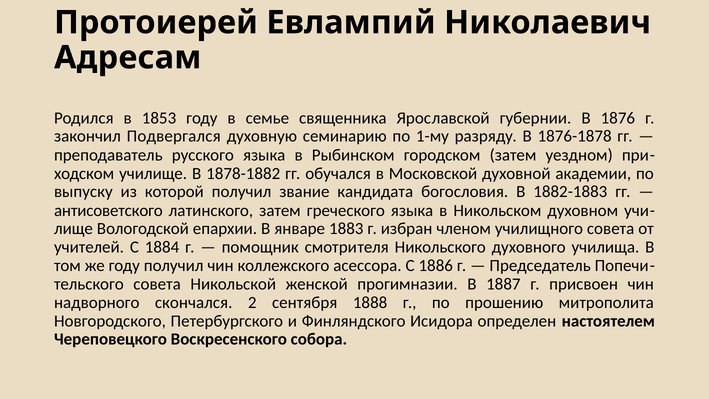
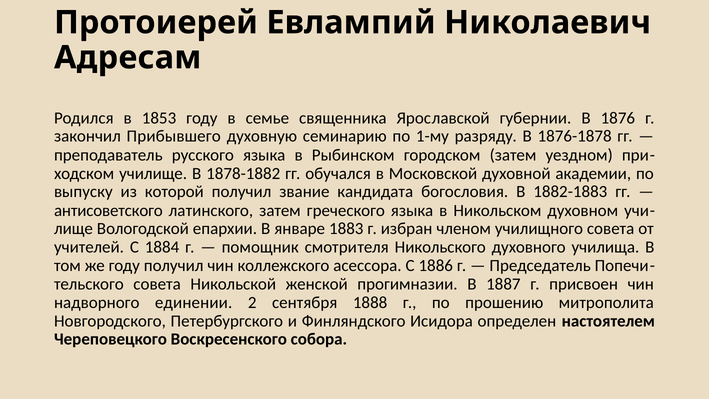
Подвергался: Подвергался -> Прибывшего
скончался: скончался -> единении
